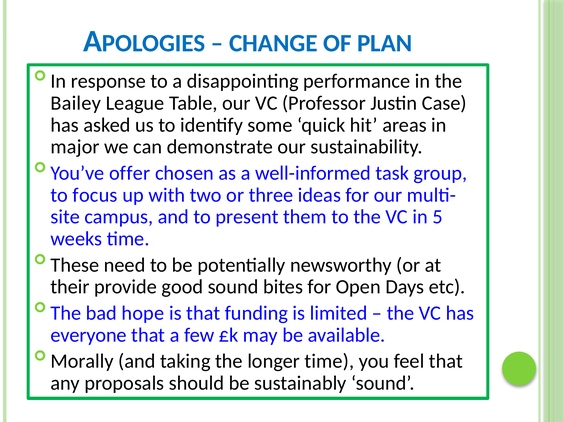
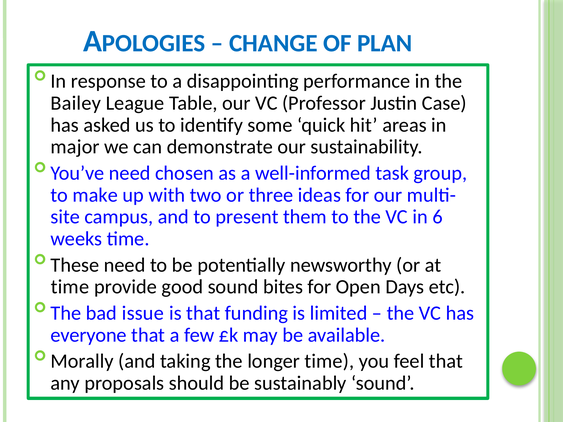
You’ve offer: offer -> need
focus: focus -> make
5: 5 -> 6
their at (70, 287): their -> time
hope: hope -> issue
